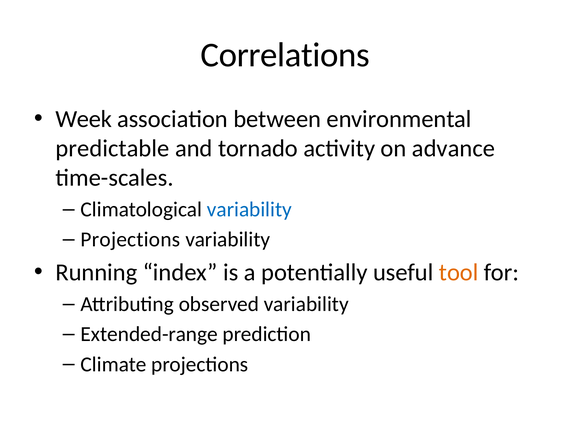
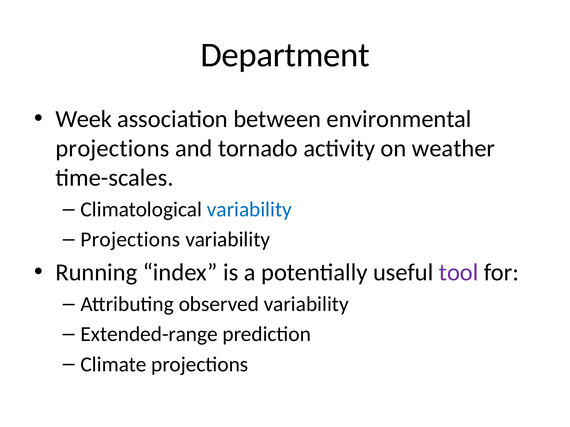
Correlations: Correlations -> Department
predictable at (113, 149): predictable -> projections
advance: advance -> weather
tool colour: orange -> purple
